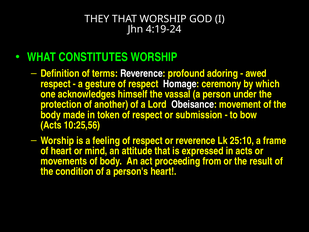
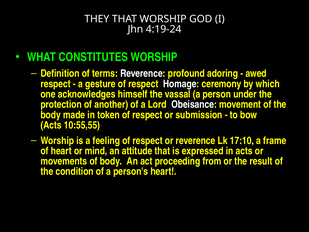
10:25,56: 10:25,56 -> 10:55,55
25:10: 25:10 -> 17:10
